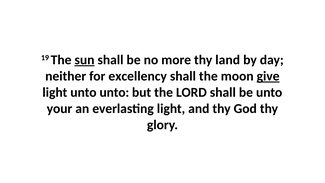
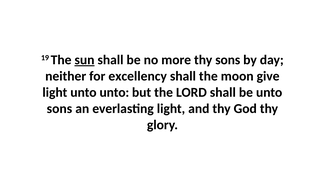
thy land: land -> sons
give underline: present -> none
your at (59, 109): your -> sons
